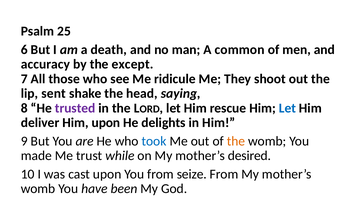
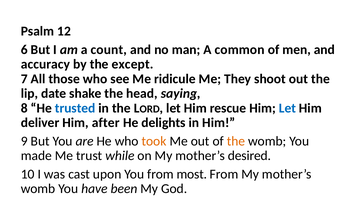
25: 25 -> 12
death: death -> count
sent: sent -> date
trusted colour: purple -> blue
Him upon: upon -> after
took colour: blue -> orange
seize: seize -> most
